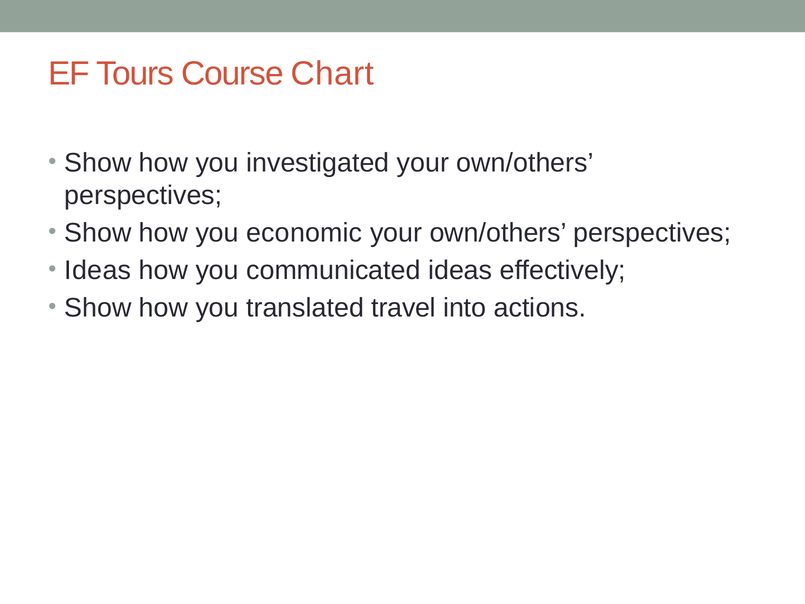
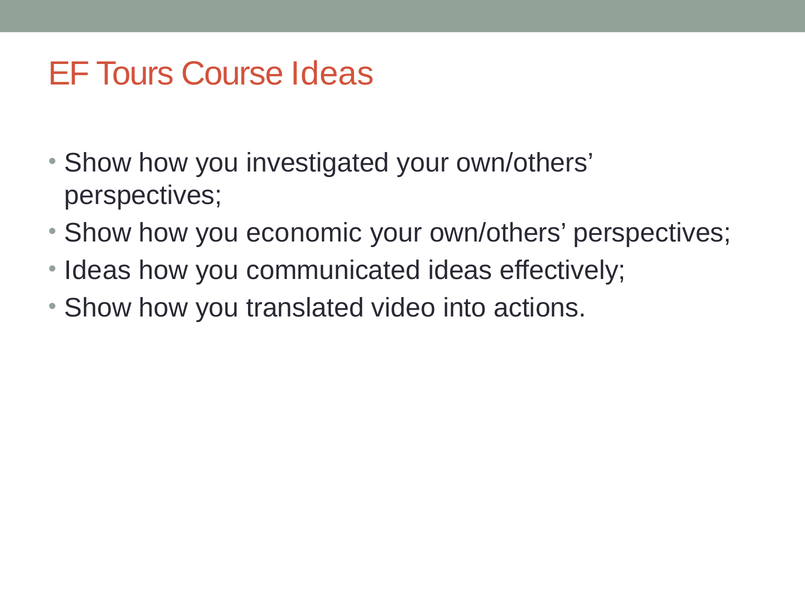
Course Chart: Chart -> Ideas
travel: travel -> video
